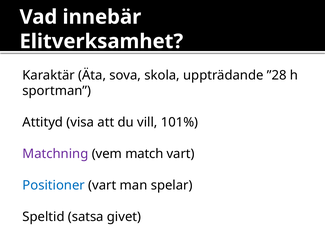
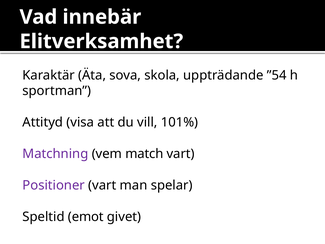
”28: ”28 -> ”54
Positioner colour: blue -> purple
satsa: satsa -> emot
